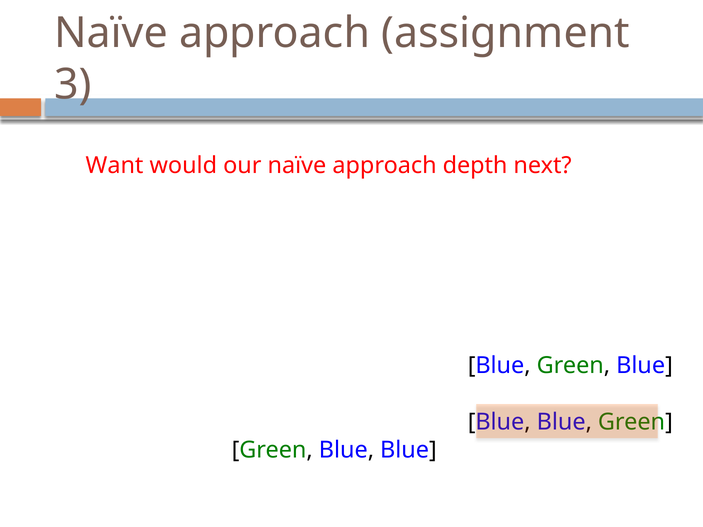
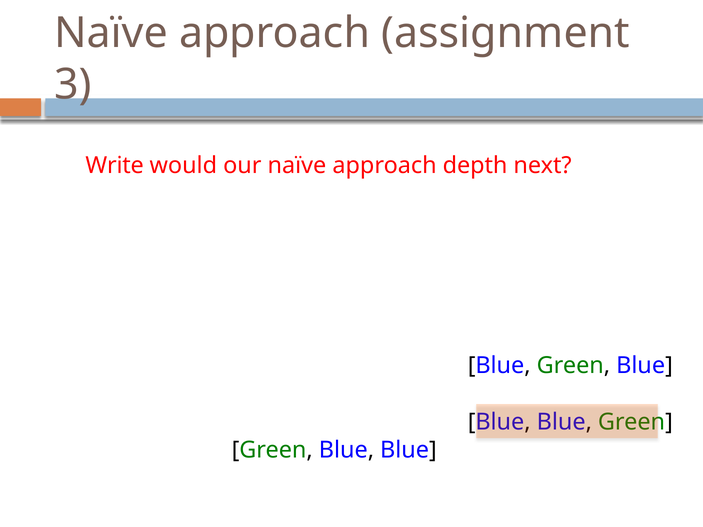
Want: Want -> Write
